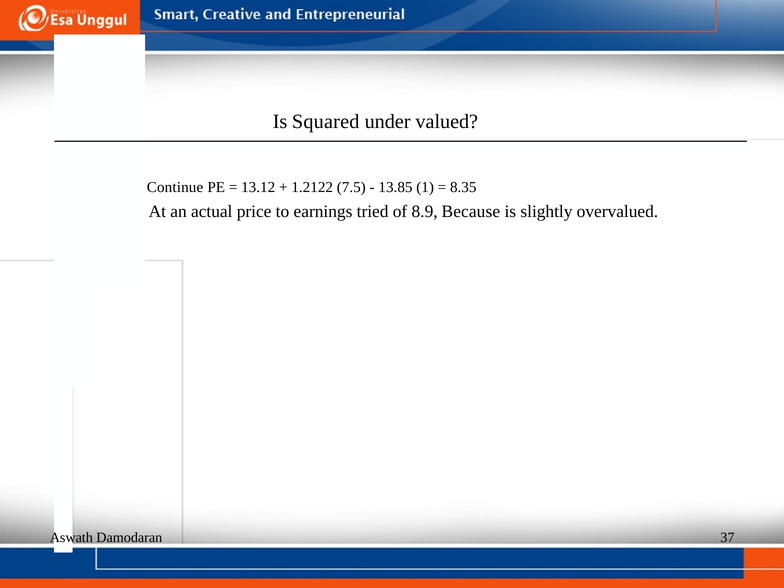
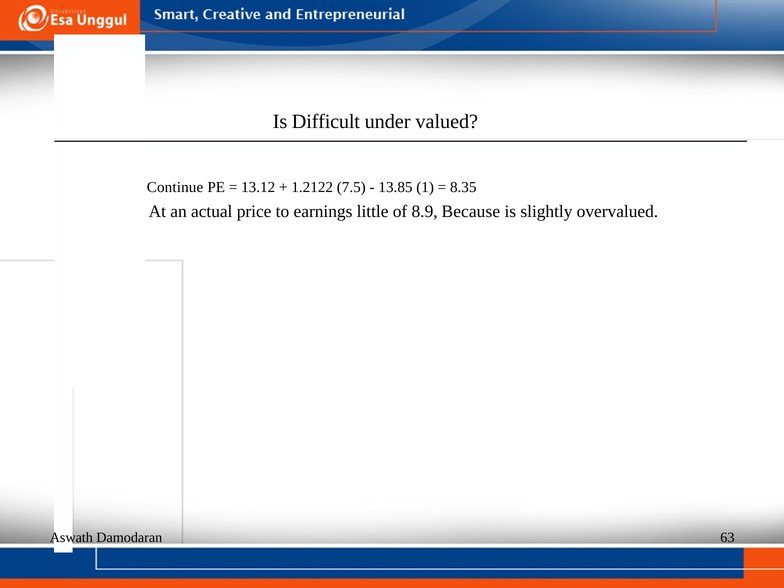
Squared: Squared -> Difficult
tried: tried -> little
37: 37 -> 63
